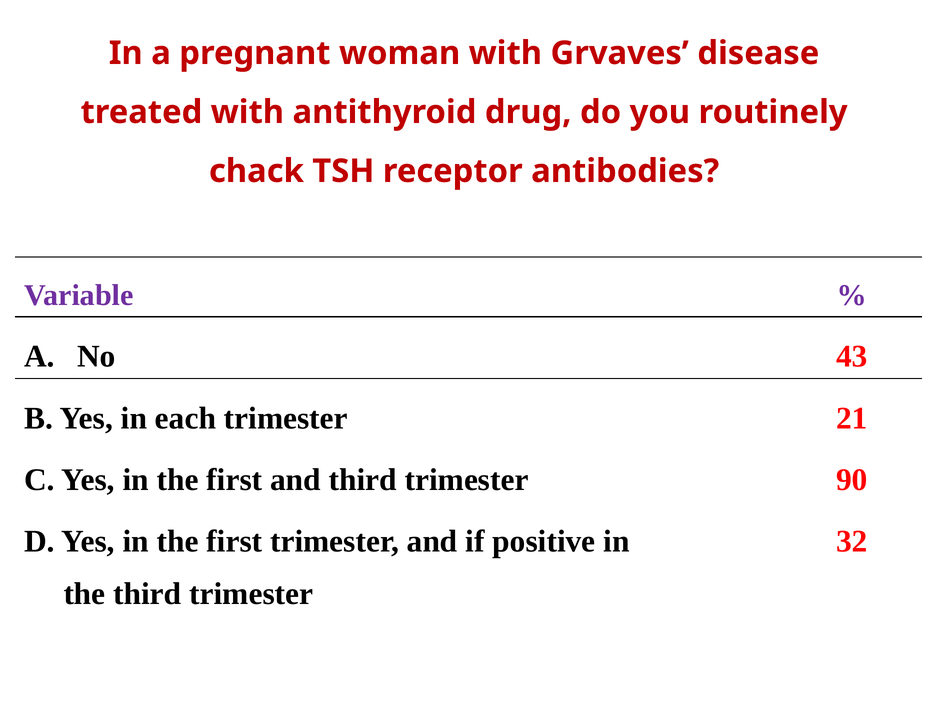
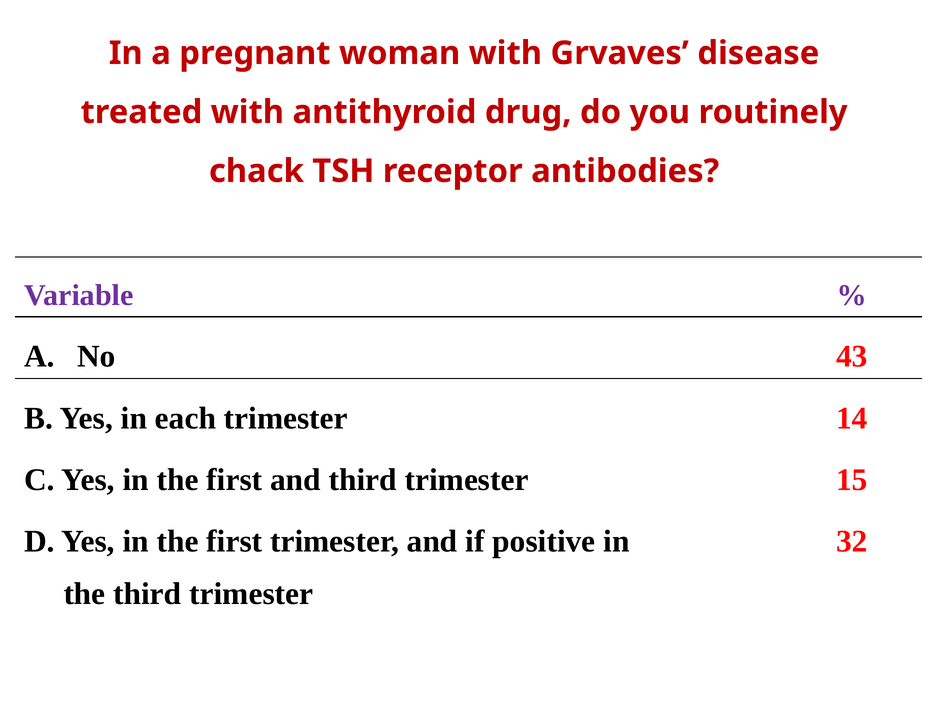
21: 21 -> 14
90: 90 -> 15
